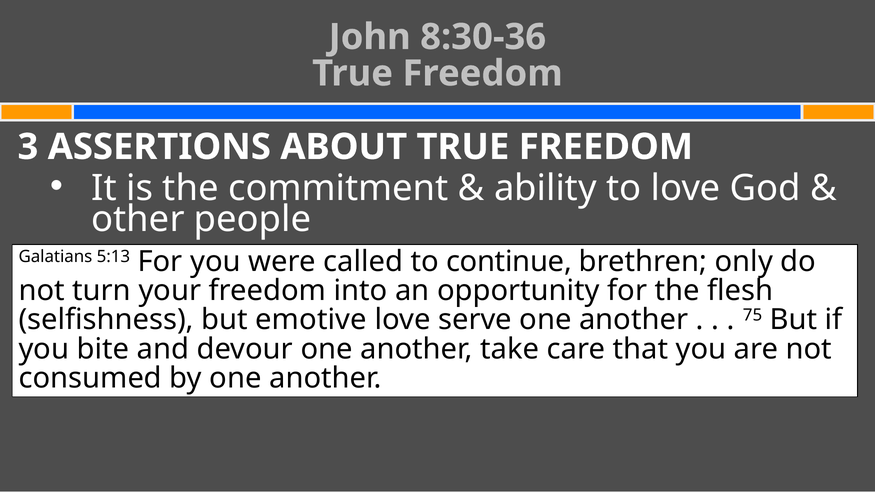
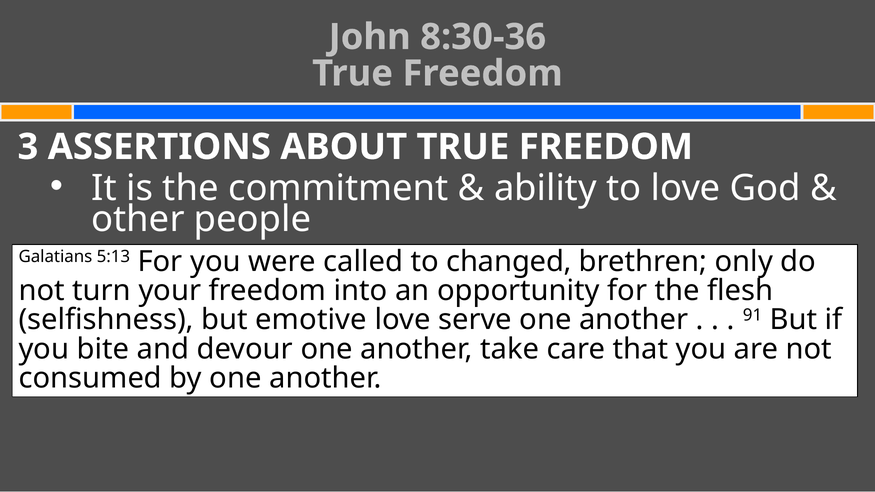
continue: continue -> changed
75: 75 -> 91
